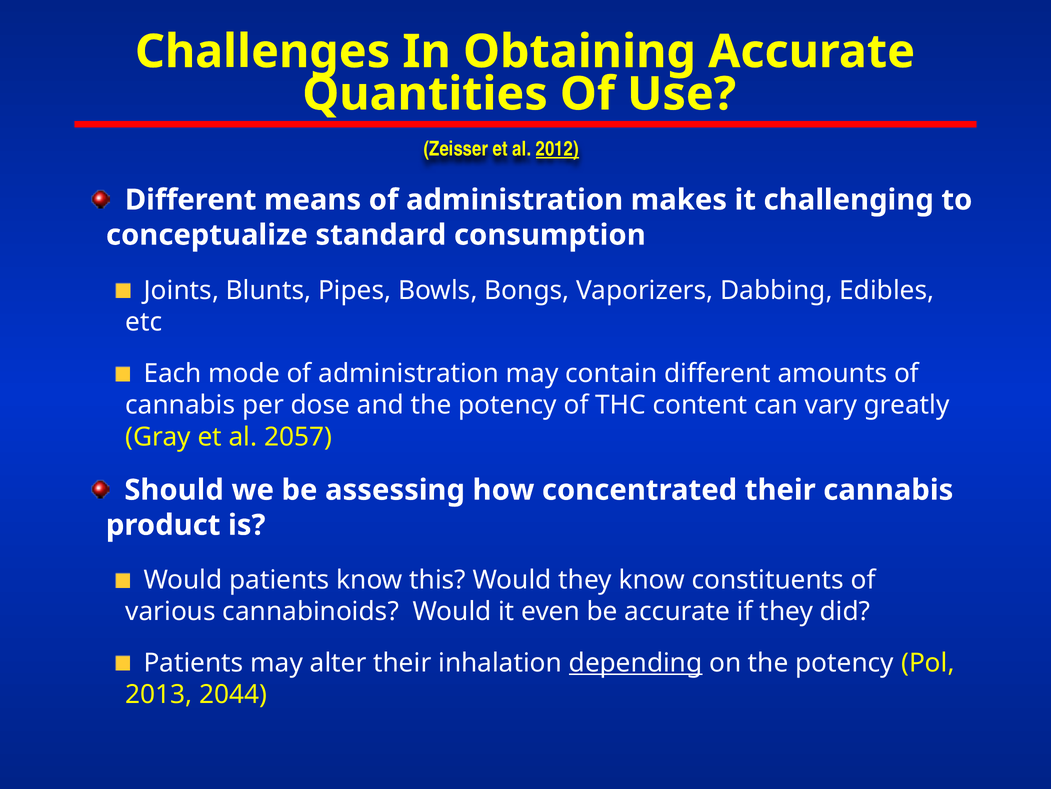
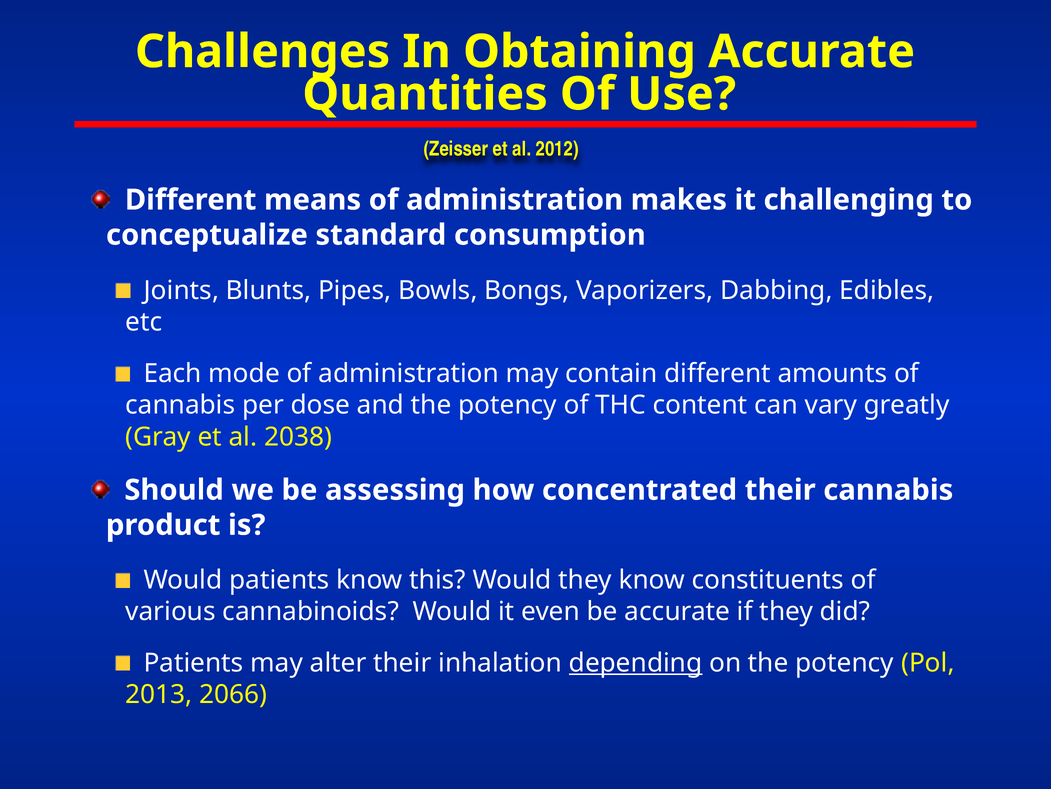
2012 underline: present -> none
2057: 2057 -> 2038
2044: 2044 -> 2066
